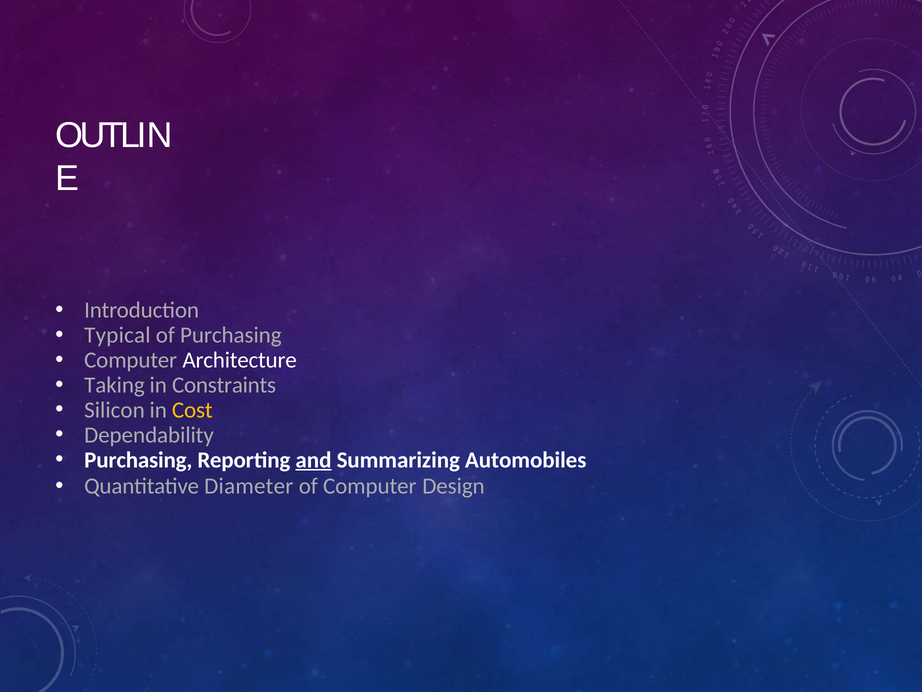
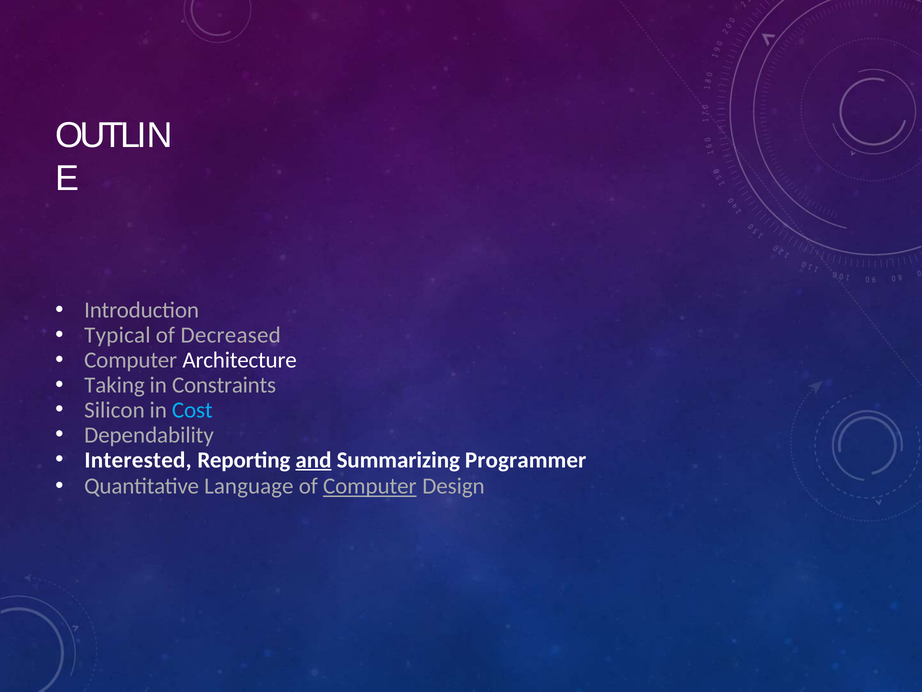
of Purchasing: Purchasing -> Decreased
Cost colour: yellow -> light blue
Purchasing at (138, 460): Purchasing -> Interested
Automobiles: Automobiles -> Programmer
Diameter: Diameter -> Language
Computer at (370, 486) underline: none -> present
